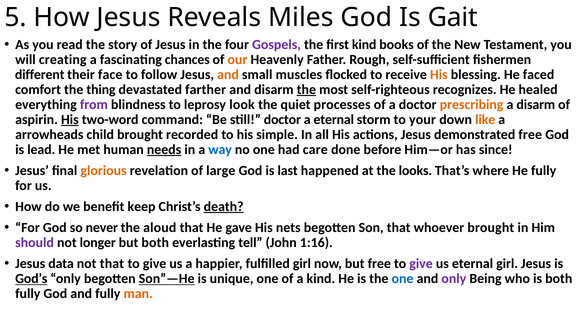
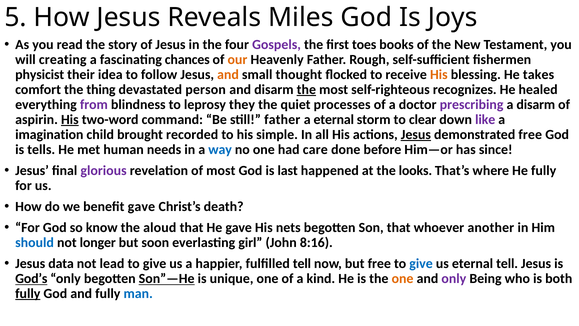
Gait: Gait -> Joys
first kind: kind -> toes
different: different -> physicist
face: face -> idea
muscles: muscles -> thought
faced: faced -> takes
farther: farther -> person
look: look -> they
prescribing colour: orange -> purple
still doctor: doctor -> father
your: your -> clear
like colour: orange -> purple
arrowheads: arrowheads -> imagination
Jesus at (416, 134) underline: none -> present
lead: lead -> tells
needs underline: present -> none
glorious colour: orange -> purple
of large: large -> most
benefit keep: keep -> gave
death underline: present -> none
never: never -> know
whoever brought: brought -> another
should colour: purple -> blue
but both: both -> soon
tell: tell -> girl
1:16: 1:16 -> 8:16
not that: that -> lead
fulfilled girl: girl -> tell
give at (421, 263) colour: purple -> blue
eternal girl: girl -> tell
one at (403, 278) colour: blue -> orange
fully at (28, 293) underline: none -> present
man colour: orange -> blue
